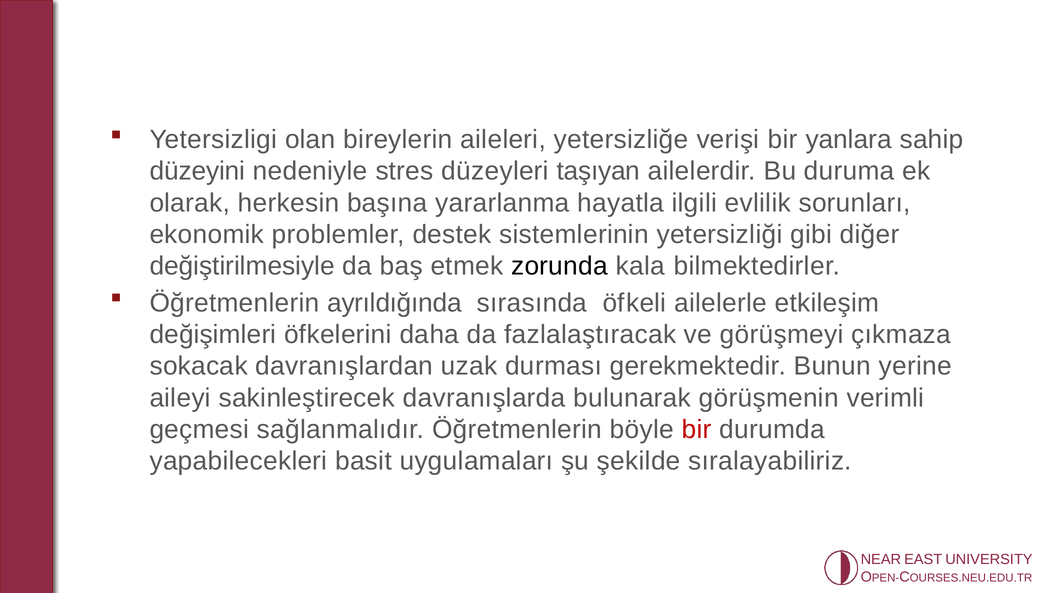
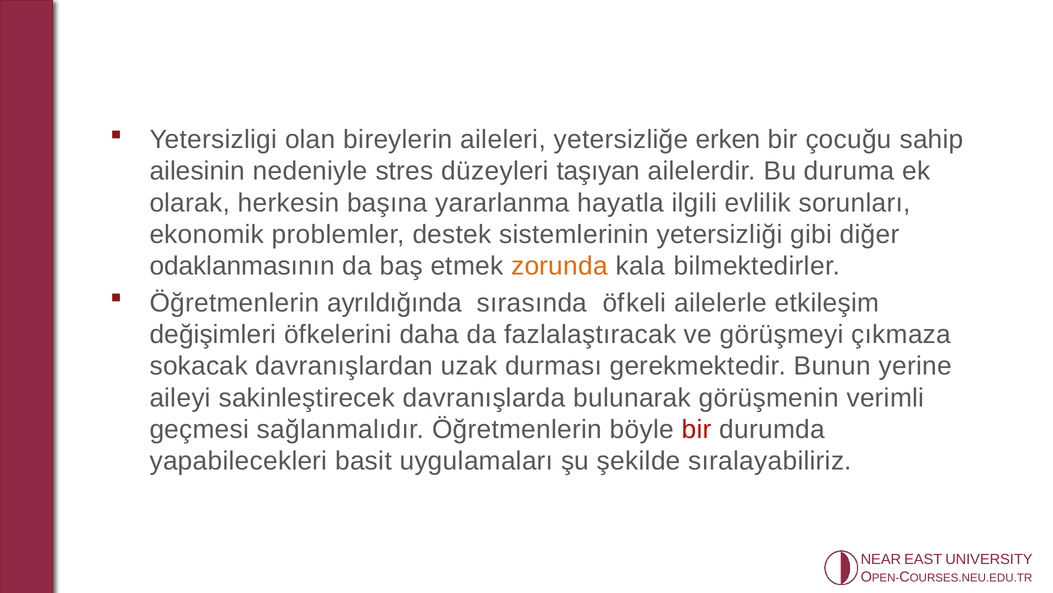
verişi: verişi -> erken
yanlara: yanlara -> çocuğu
düzeyini: düzeyini -> ailesinin
değiştirilmesiyle: değiştirilmesiyle -> odaklanmasının
zorunda colour: black -> orange
